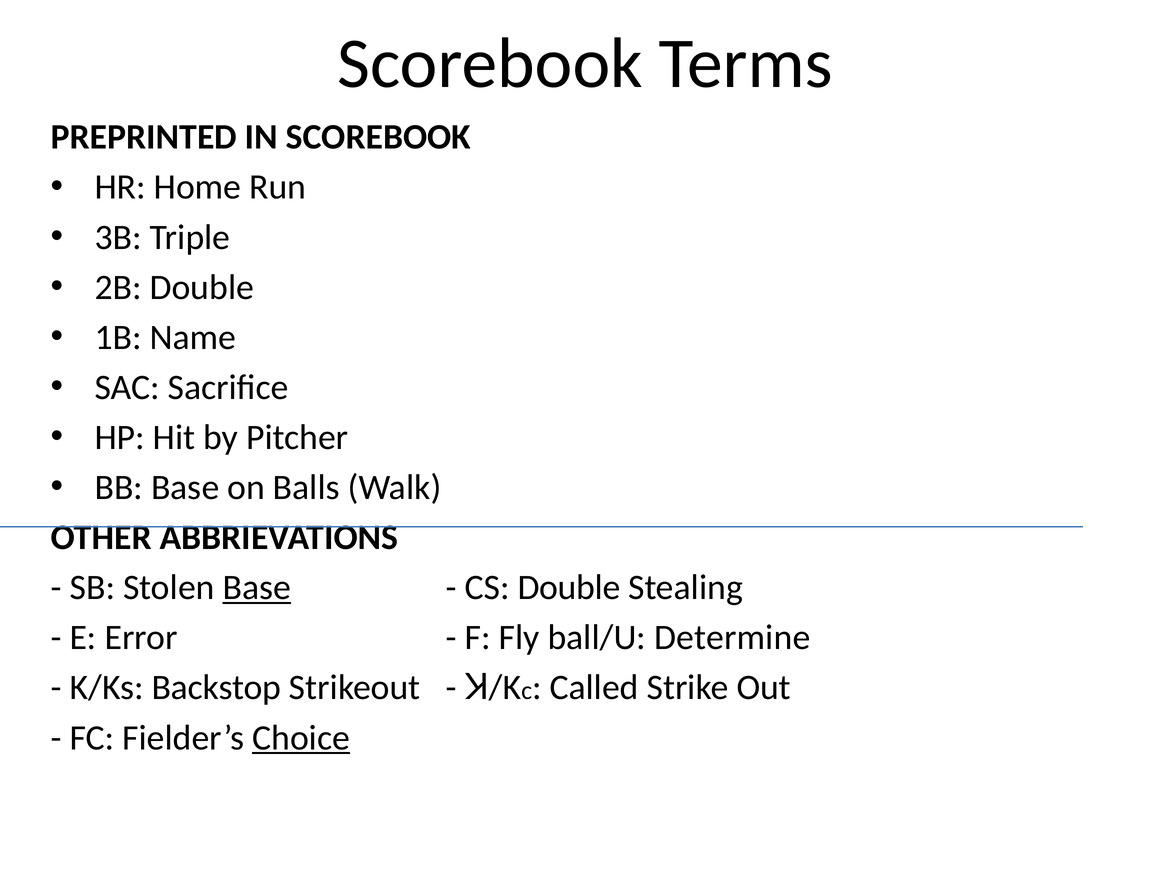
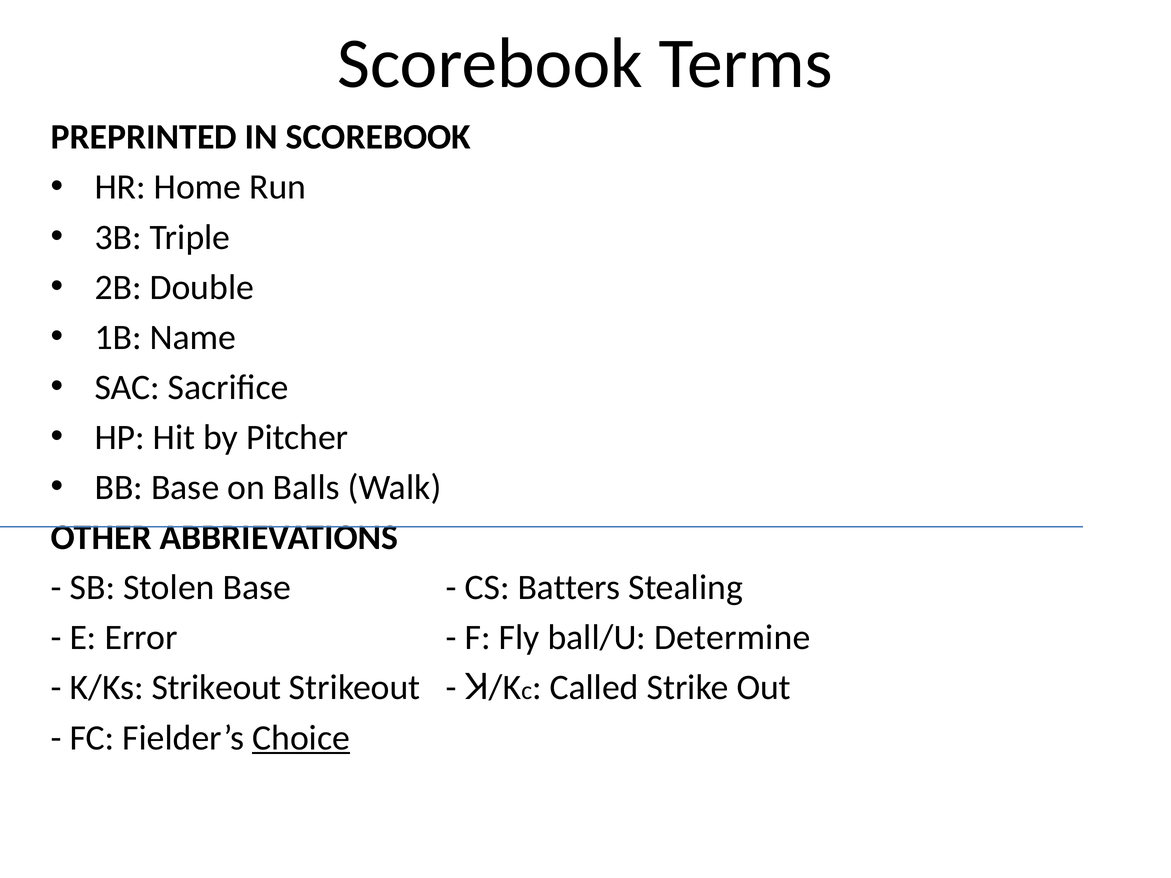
Base at (257, 588) underline: present -> none
CS Double: Double -> Batters
K/Ks Backstop: Backstop -> Strikeout
